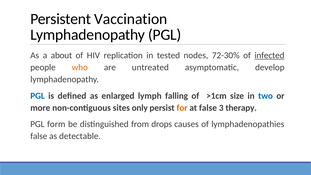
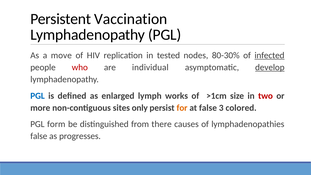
about: about -> move
72-30%: 72-30% -> 80-30%
who colour: orange -> red
untreated: untreated -> individual
develop underline: none -> present
falling: falling -> works
two colour: blue -> red
therapy: therapy -> colored
drops: drops -> there
detectable: detectable -> progresses
